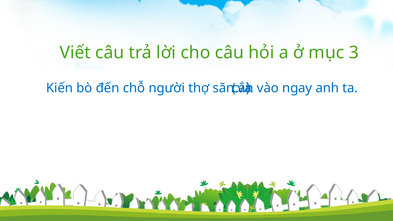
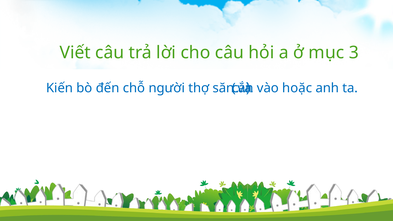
ngay: ngay -> hoặc
